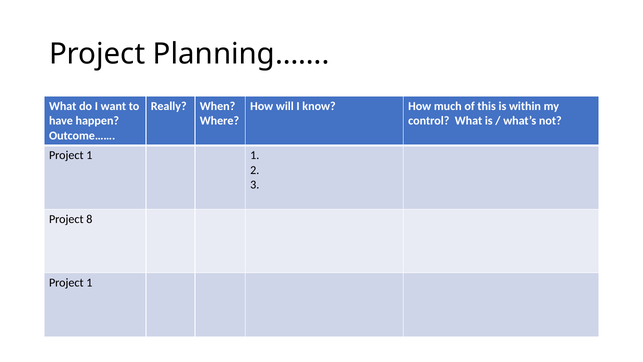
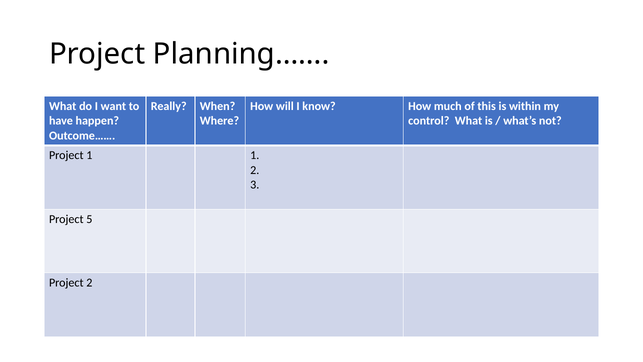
8: 8 -> 5
1 at (89, 283): 1 -> 2
